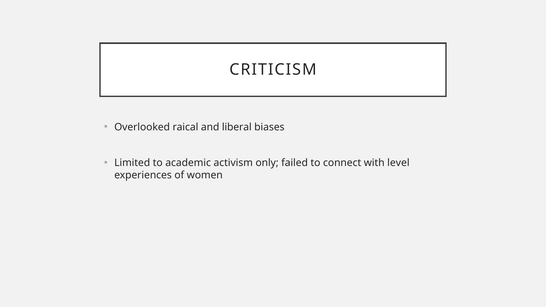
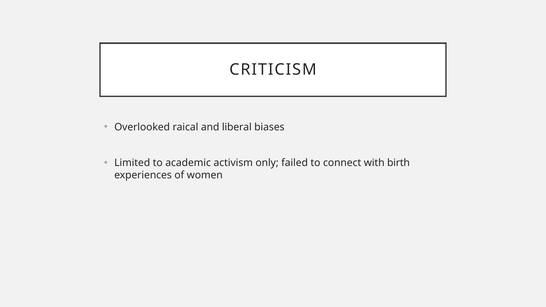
level: level -> birth
